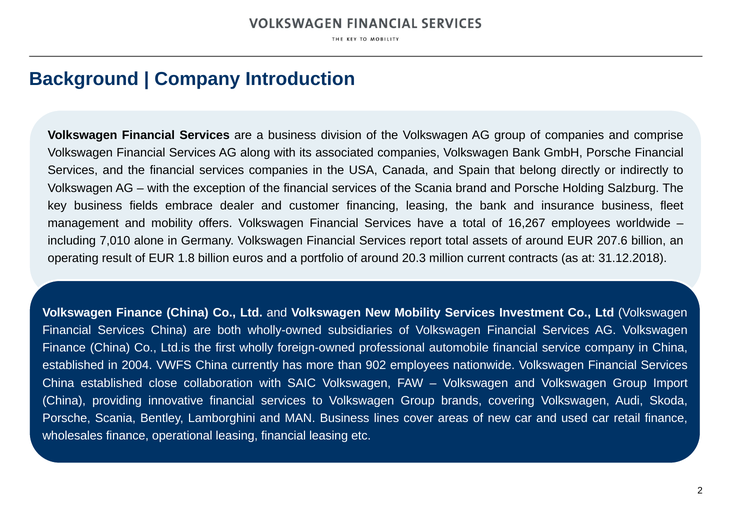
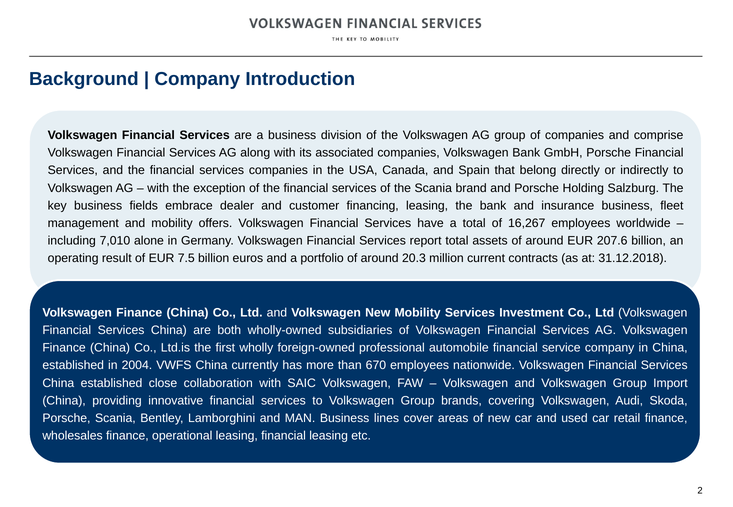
1.8: 1.8 -> 7.5
902: 902 -> 670
